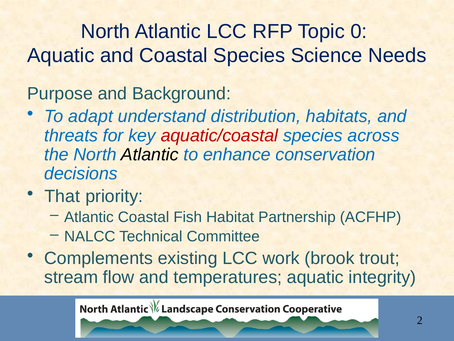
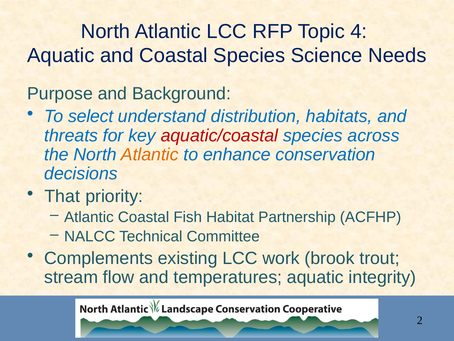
0: 0 -> 4
adapt: adapt -> select
Atlantic at (150, 154) colour: black -> orange
